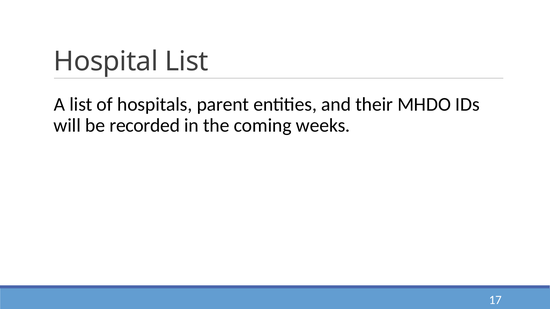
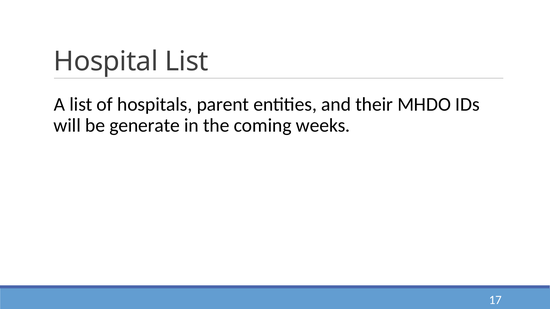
recorded: recorded -> generate
